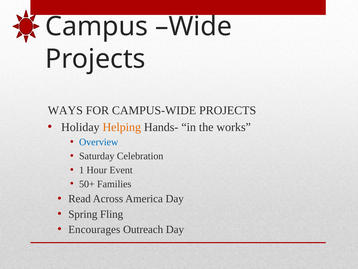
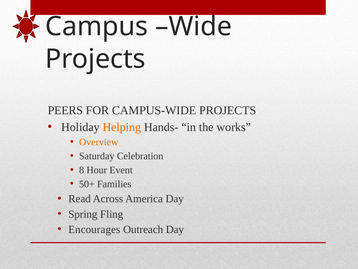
WAYS: WAYS -> PEERS
Overview colour: blue -> orange
1: 1 -> 8
